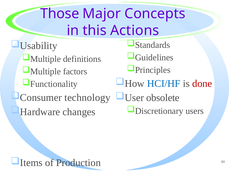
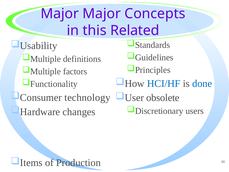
Those at (60, 14): Those -> Major
Actions: Actions -> Related
done colour: red -> blue
